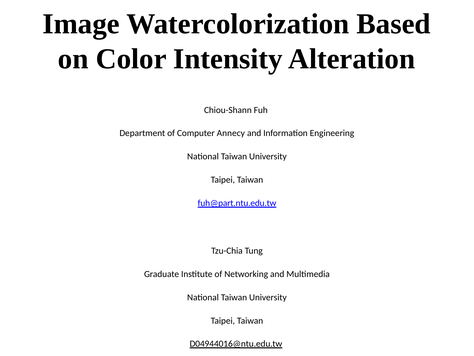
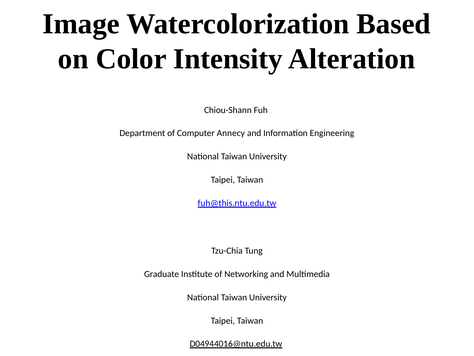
fuh@part.ntu.edu.tw: fuh@part.ntu.edu.tw -> fuh@this.ntu.edu.tw
